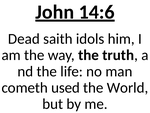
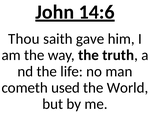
Dead: Dead -> Thou
idols: idols -> gave
